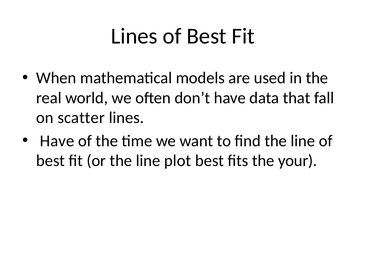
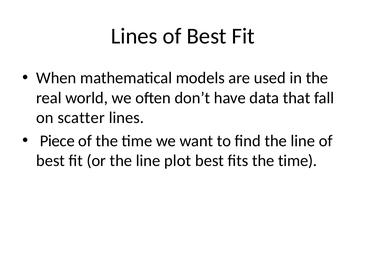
Have at (57, 141): Have -> Piece
fits the your: your -> time
